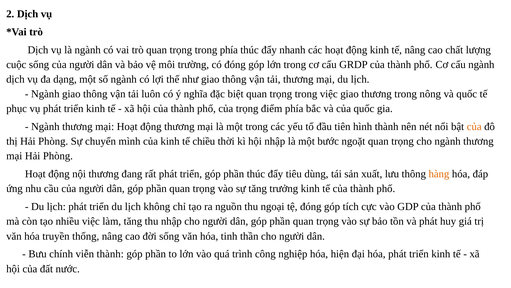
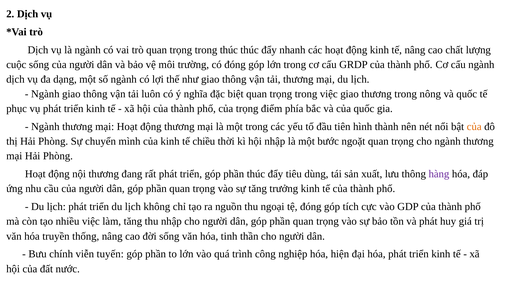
trong phía: phía -> thúc
hàng colour: orange -> purple
viễn thành: thành -> tuyến
